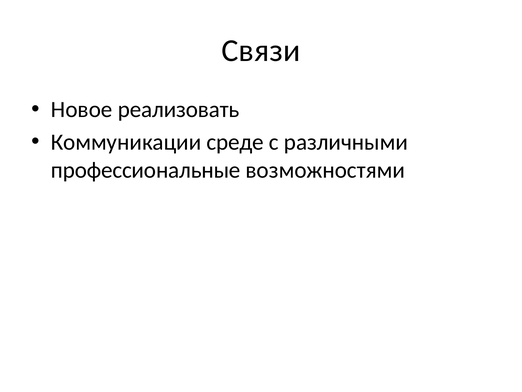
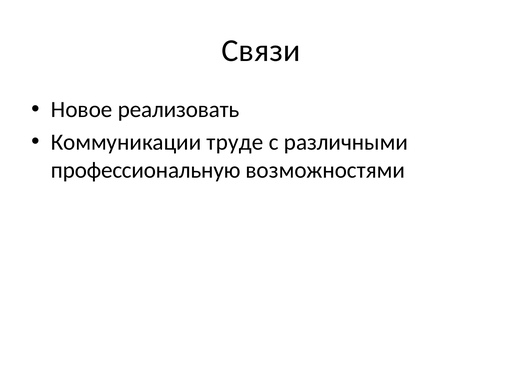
среде: среде -> труде
профессиональные: профессиональные -> профессиональную
